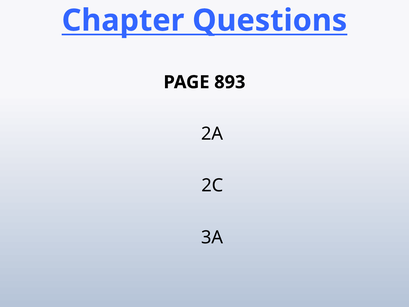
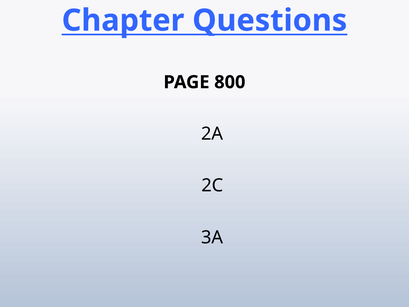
893: 893 -> 800
